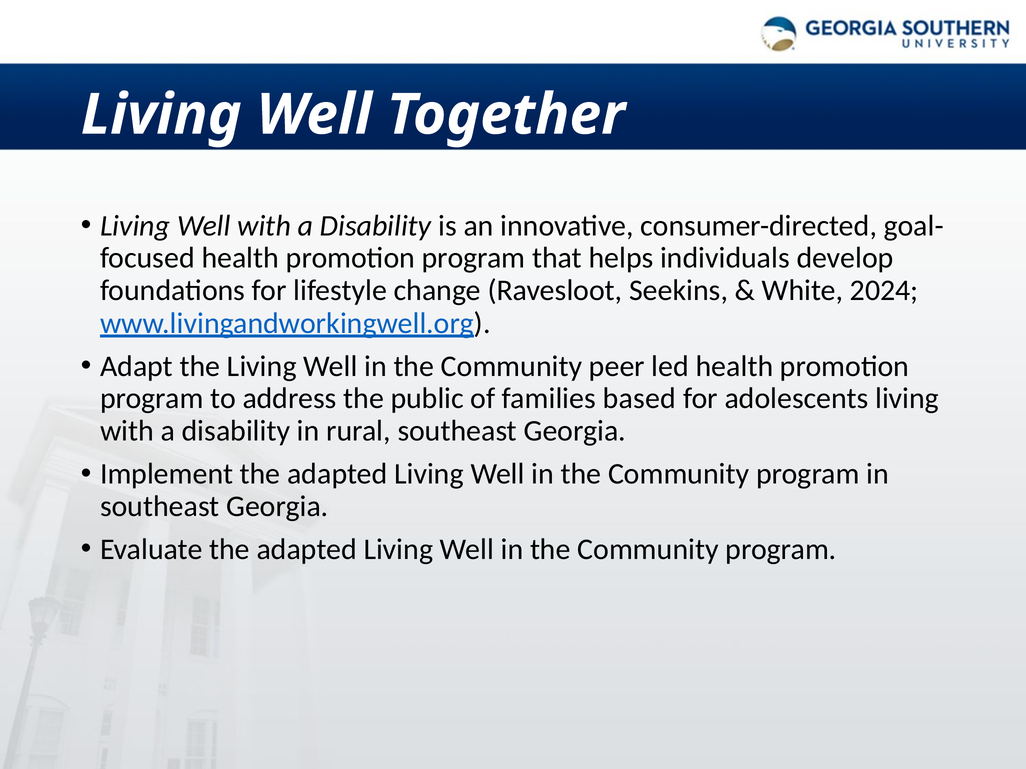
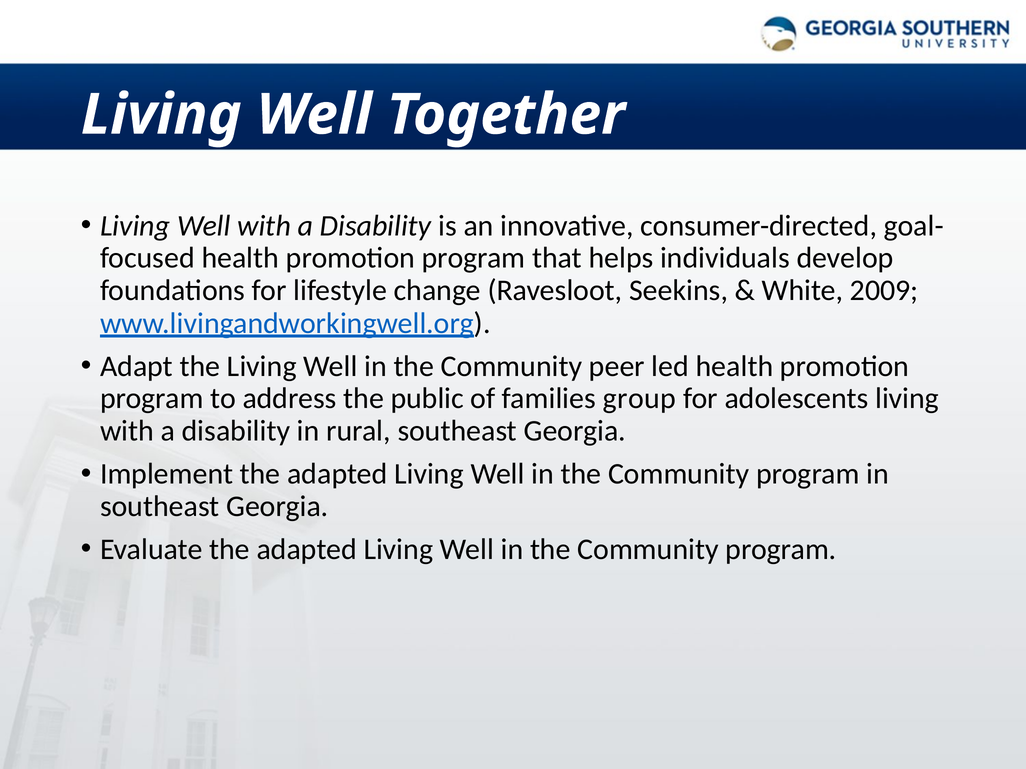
2024: 2024 -> 2009
based: based -> group
